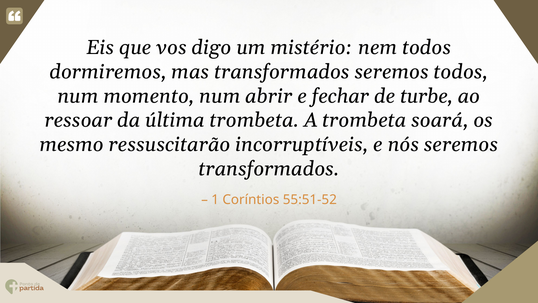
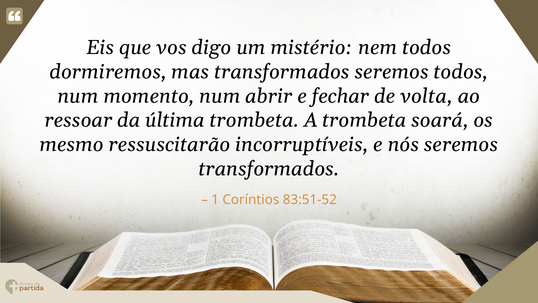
turbe: turbe -> volta
55:51-52: 55:51-52 -> 83:51-52
